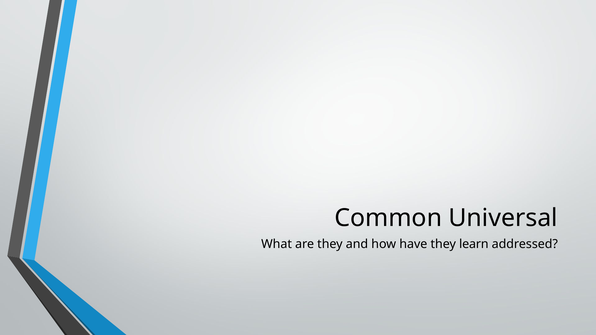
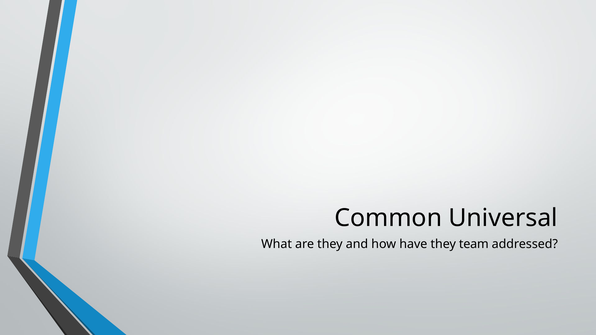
learn: learn -> team
